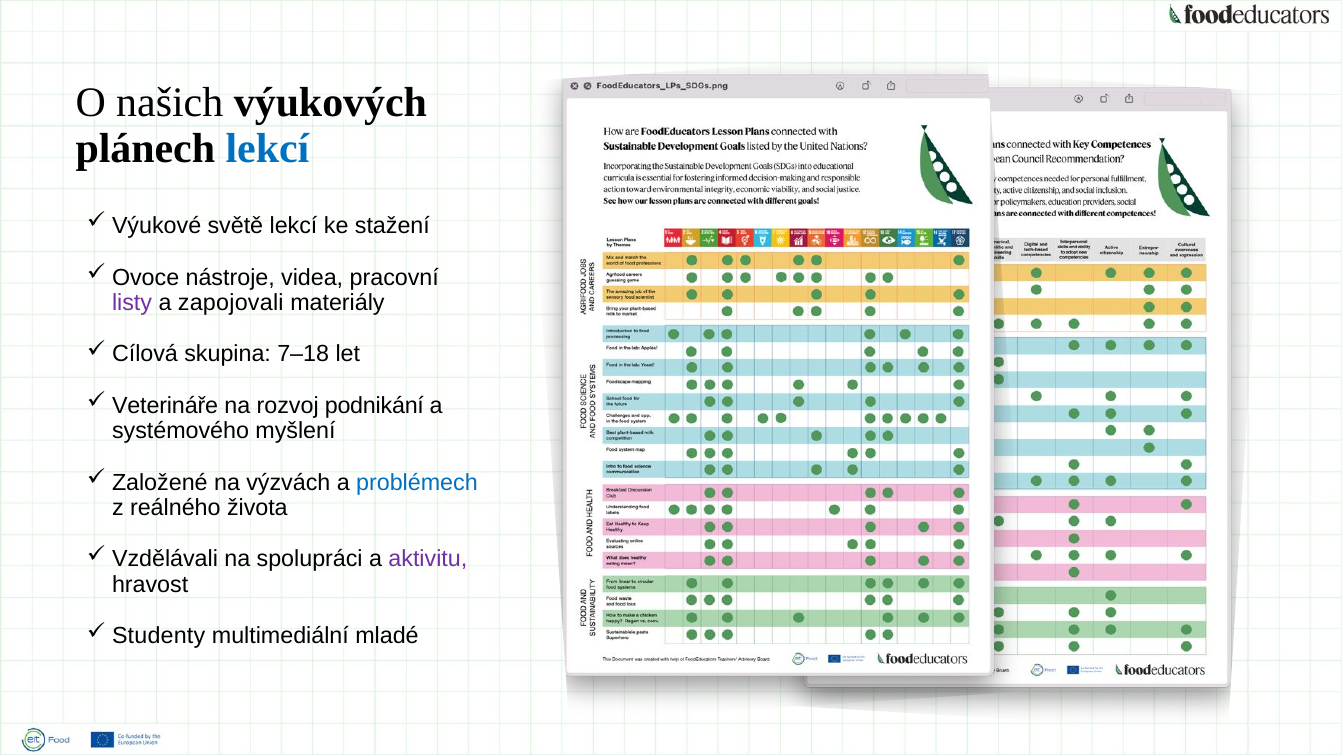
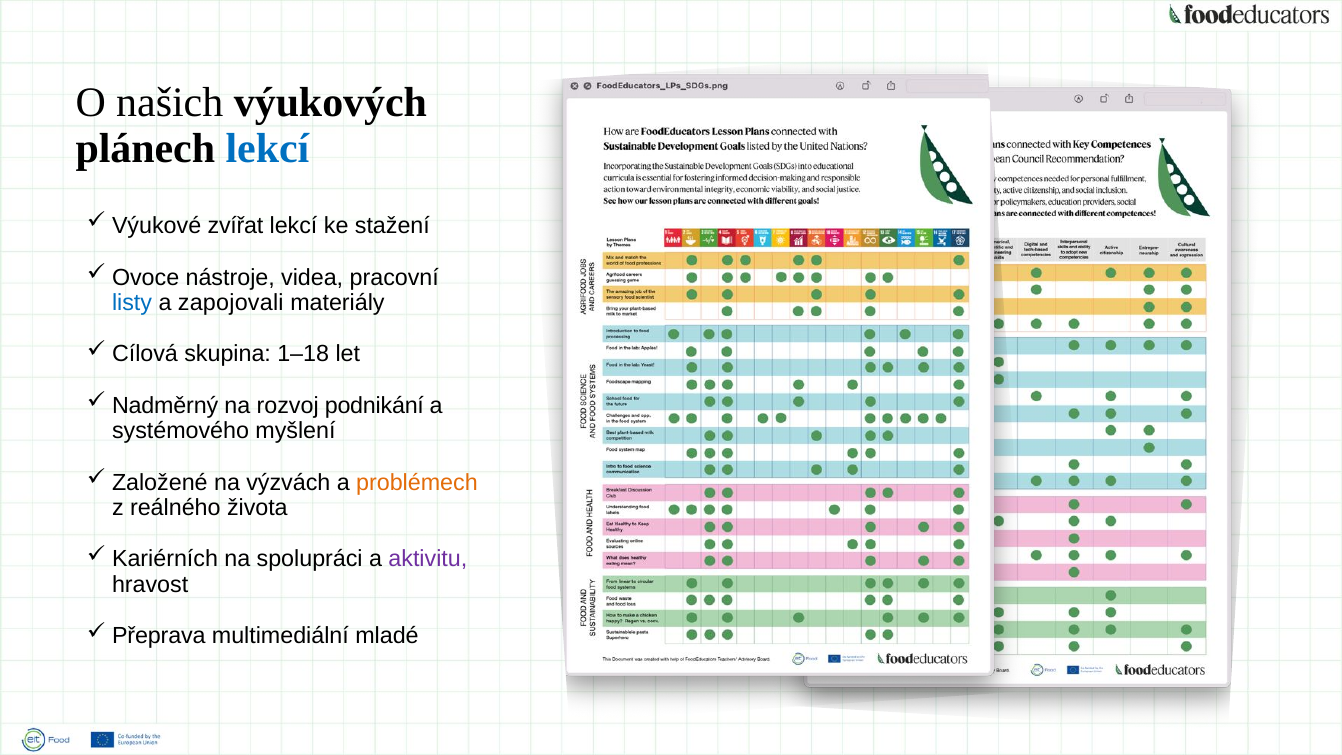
světě: světě -> zvířat
listy colour: purple -> blue
7–18: 7–18 -> 1–18
Veterináře: Veterináře -> Nadměrný
problémech colour: blue -> orange
Vzdělávali: Vzdělávali -> Kariérních
Studenty: Studenty -> Přeprava
